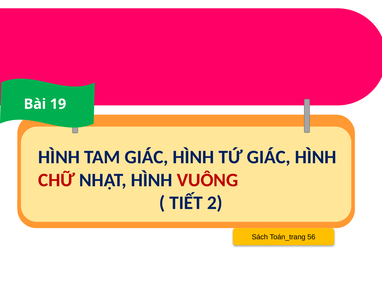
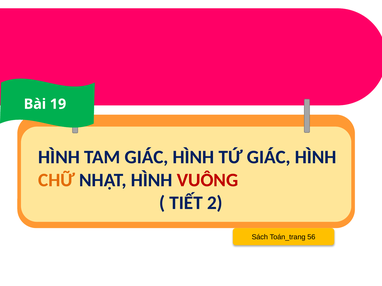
CHỮ colour: red -> orange
